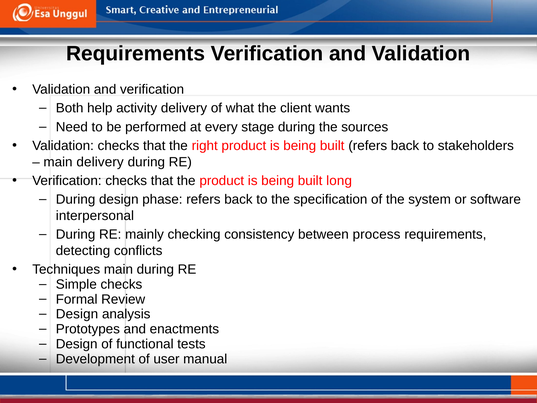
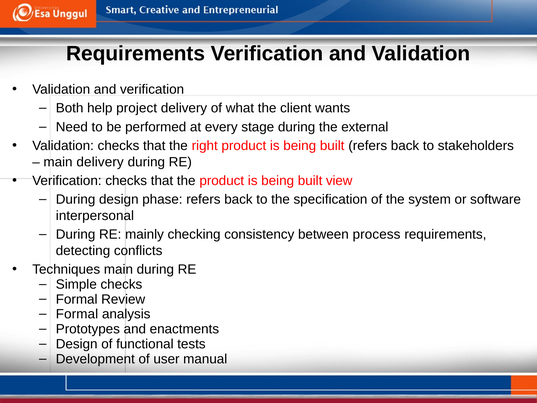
activity: activity -> project
sources: sources -> external
long: long -> view
Design at (77, 314): Design -> Formal
